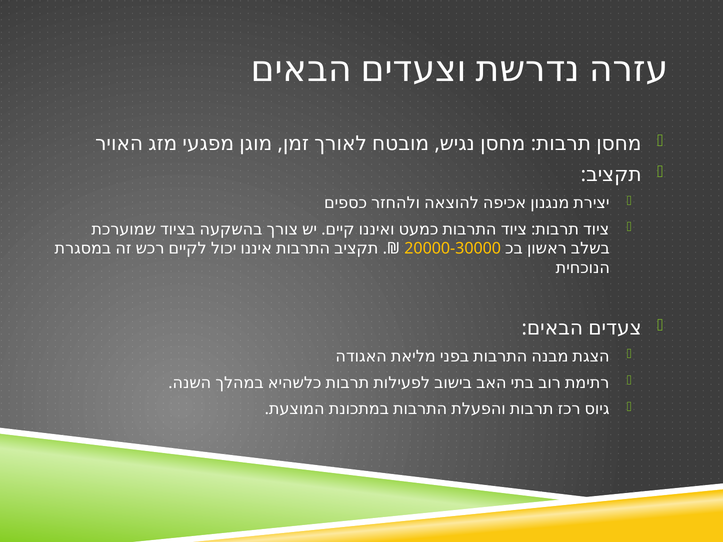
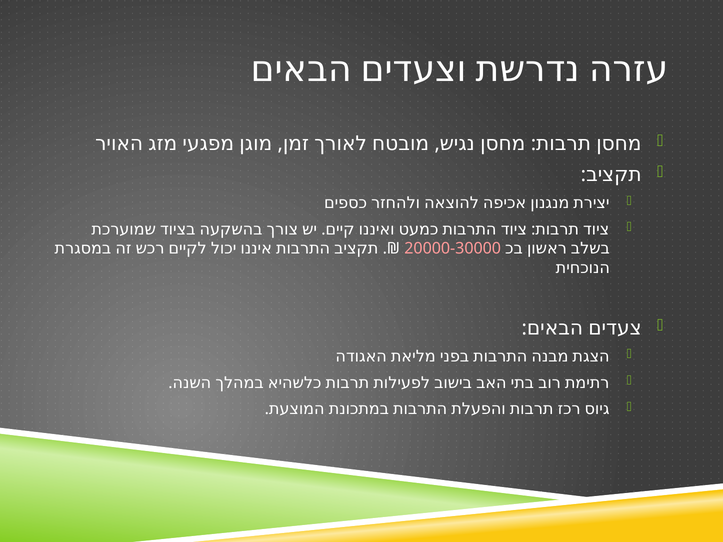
20000-30000 colour: yellow -> pink
